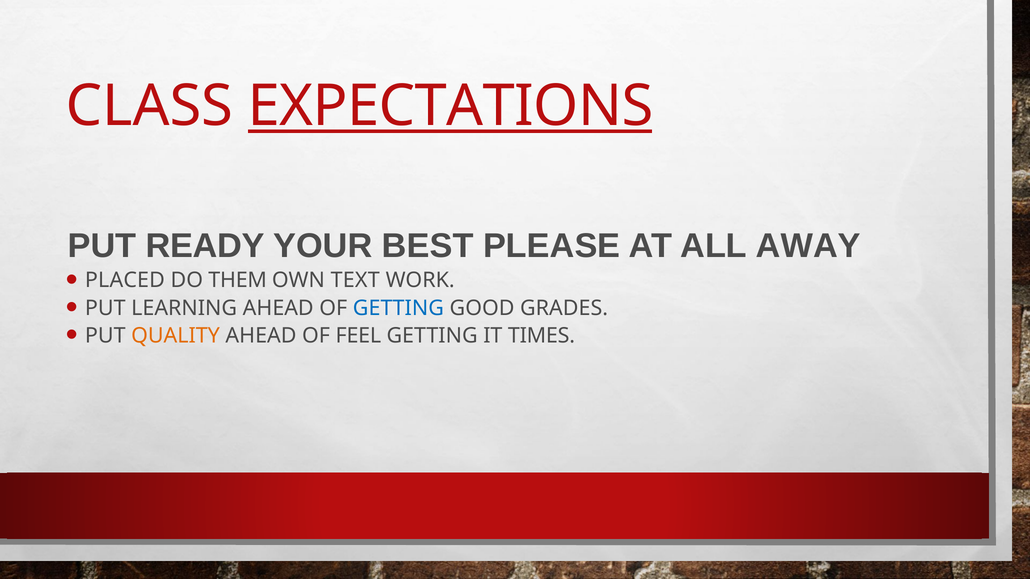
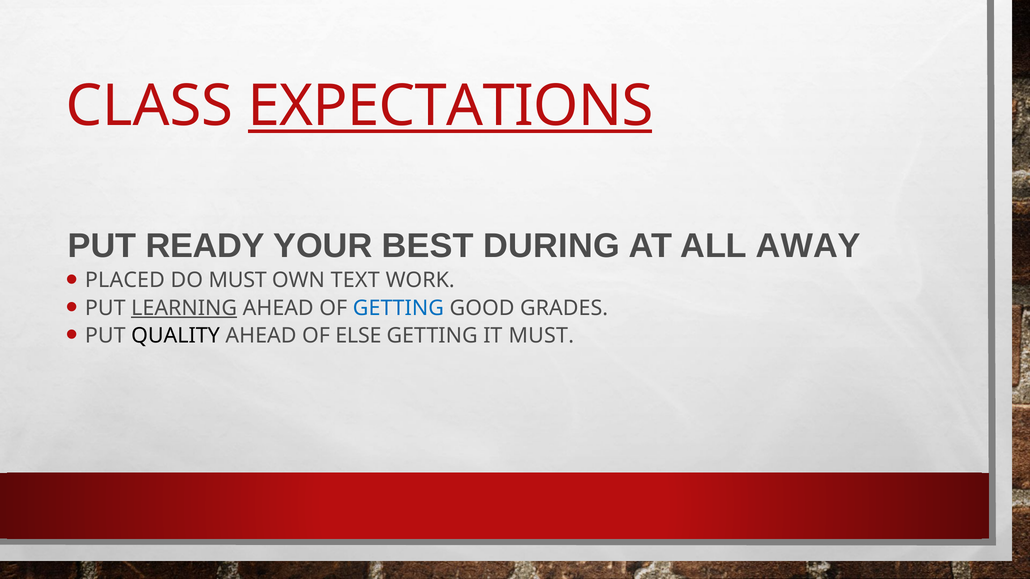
PLEASE: PLEASE -> DURING
DO THEM: THEM -> MUST
LEARNING underline: none -> present
QUALITY colour: orange -> black
FEEL: FEEL -> ELSE
IT TIMES: TIMES -> MUST
